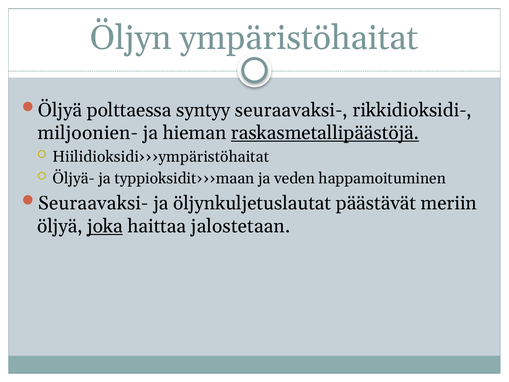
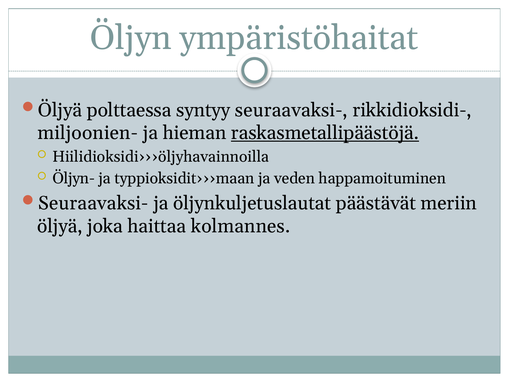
Hiilidioksidi›››ympäristöhaitat: Hiilidioksidi›››ympäristöhaitat -> Hiilidioksidi›››öljyhavainnoilla
Öljyä-: Öljyä- -> Öljyn-
joka underline: present -> none
jalostetaan: jalostetaan -> kolmannes
